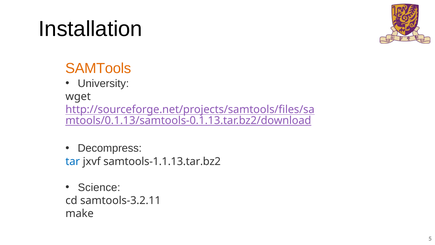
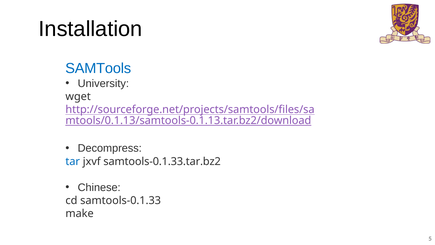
SAMTools colour: orange -> blue
samtools-1.1.13.tar.bz2: samtools-1.1.13.tar.bz2 -> samtools-0.1.33.tar.bz2
Science: Science -> Chinese
samtools-3.2.11: samtools-3.2.11 -> samtools-0.1.33
